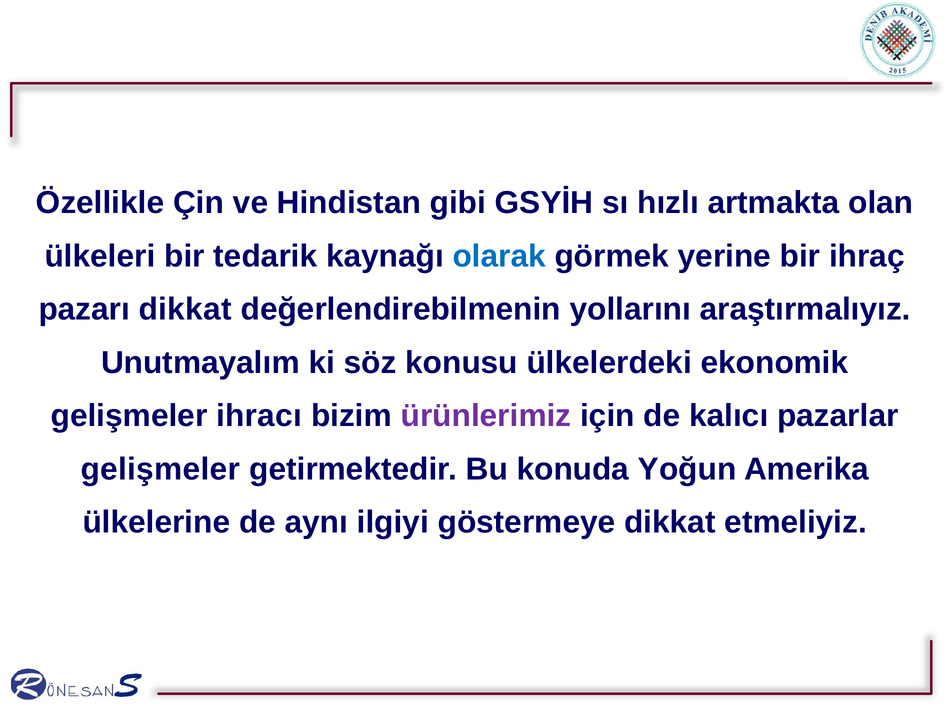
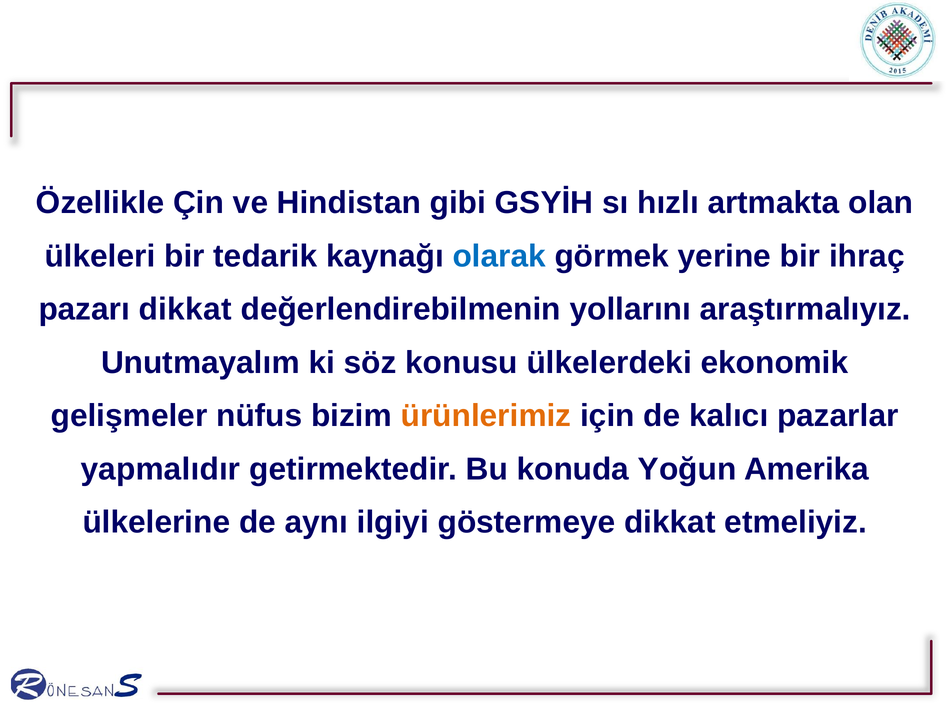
ihracı: ihracı -> nüfus
ürünlerimiz colour: purple -> orange
gelişmeler at (160, 469): gelişmeler -> yapmalıdır
